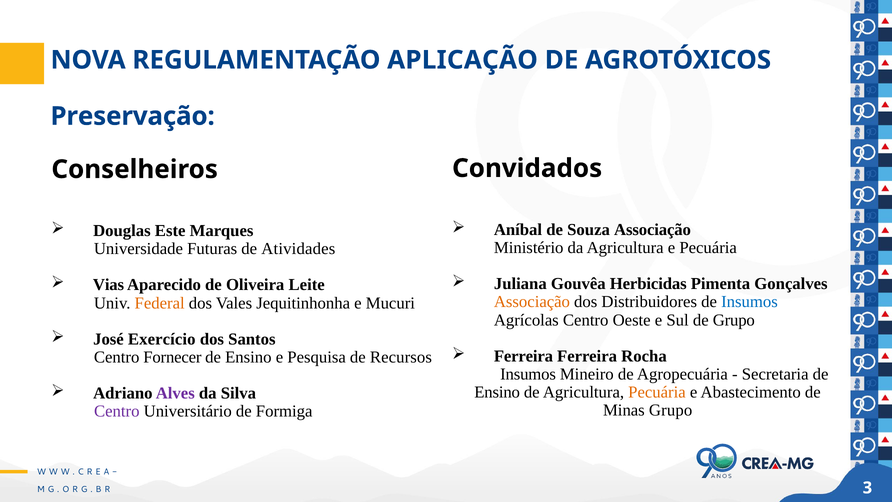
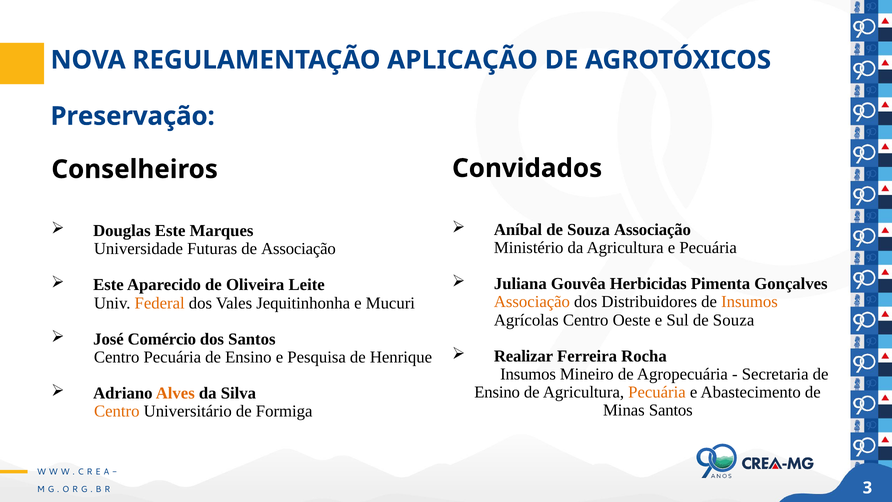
de Atividades: Atividades -> Associação
Vias at (109, 285): Vias -> Este
Insumos at (749, 302) colour: blue -> orange
Sul de Grupo: Grupo -> Souza
Exercício: Exercício -> Comércio
Ferreira at (523, 356): Ferreira -> Realizar
Centro Fornecer: Fornecer -> Pecuária
Recursos: Recursos -> Henrique
Alves colour: purple -> orange
Minas Grupo: Grupo -> Santos
Centro at (117, 411) colour: purple -> orange
